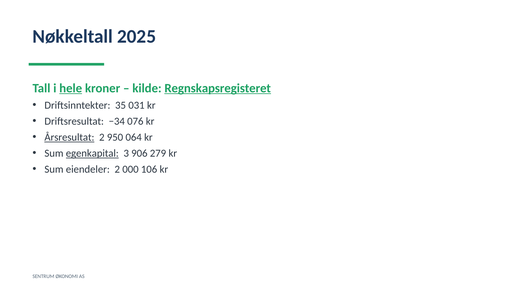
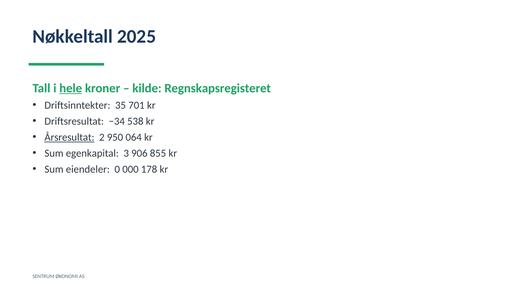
Regnskapsregisteret underline: present -> none
031: 031 -> 701
076: 076 -> 538
egenkapital underline: present -> none
279: 279 -> 855
eiendeler 2: 2 -> 0
106: 106 -> 178
